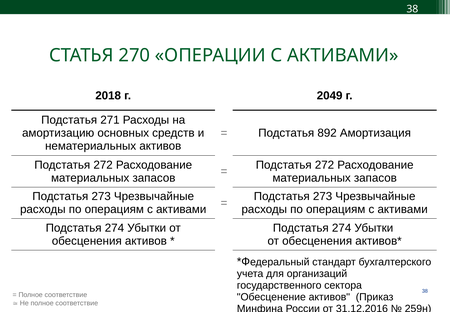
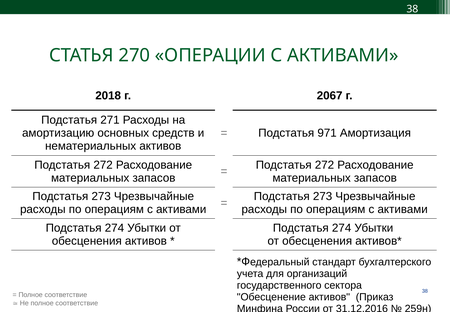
2049: 2049 -> 2067
892: 892 -> 971
